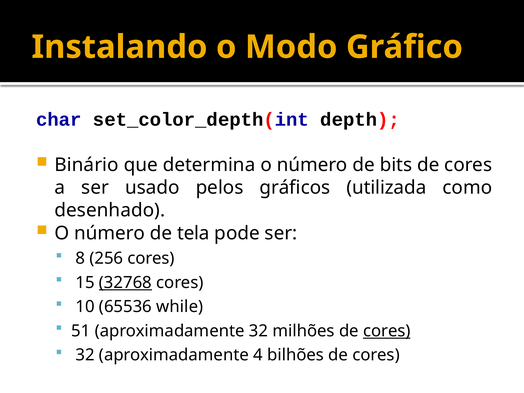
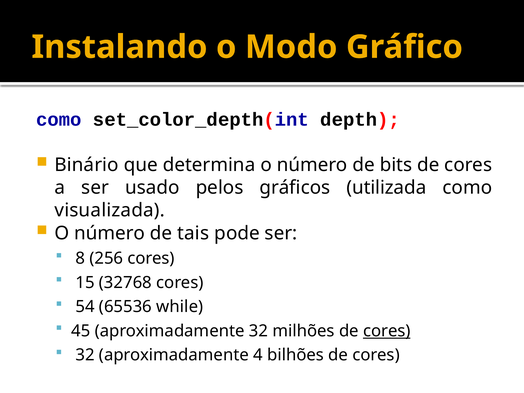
char at (59, 120): char -> como
desenhado: desenhado -> visualizada
tela: tela -> tais
32768 underline: present -> none
10: 10 -> 54
51: 51 -> 45
